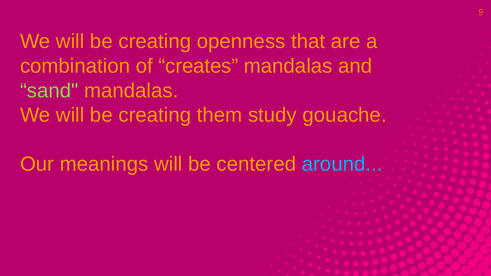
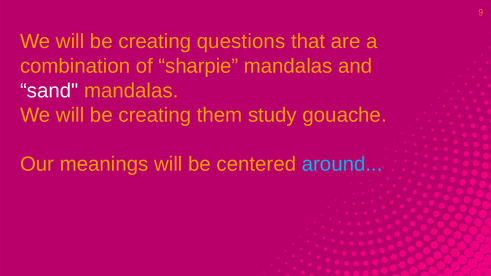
openness: openness -> questions
creates: creates -> sharpie
sand colour: light green -> white
